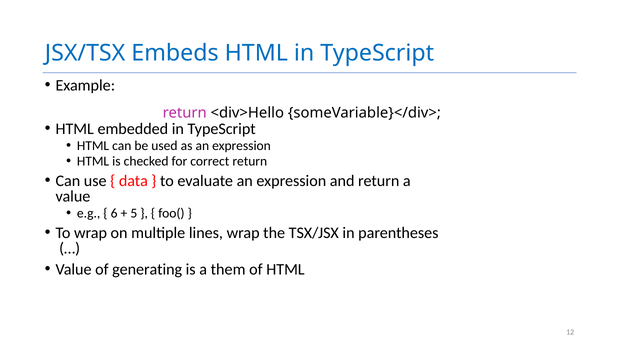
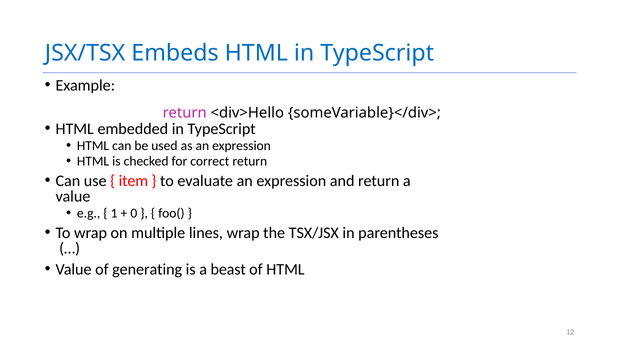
data: data -> item
6: 6 -> 1
5: 5 -> 0
them: them -> beast
